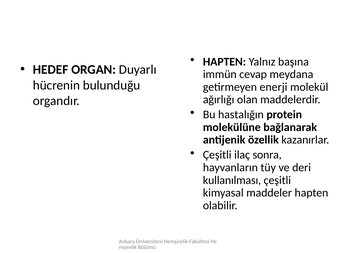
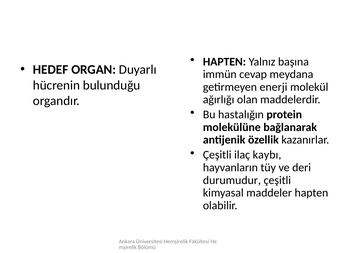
sonra: sonra -> kaybı
kullanılması: kullanılması -> durumudur
